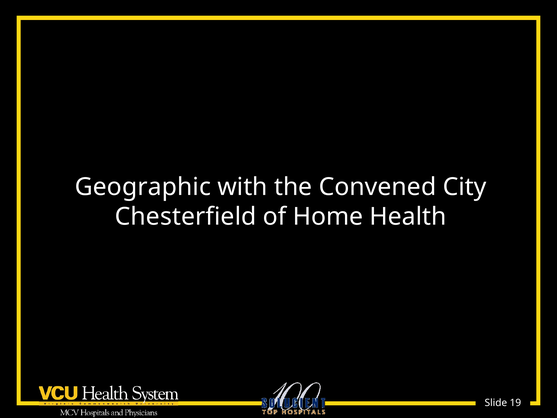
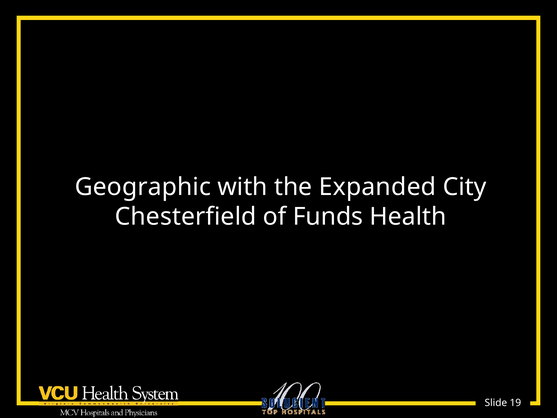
Convened: Convened -> Expanded
Home: Home -> Funds
